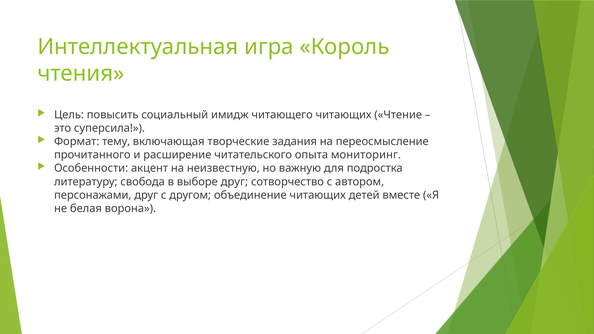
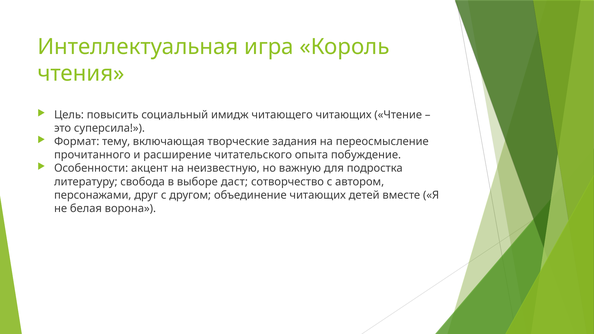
мониторинг: мониторинг -> побуждение
выборе друг: друг -> даст
